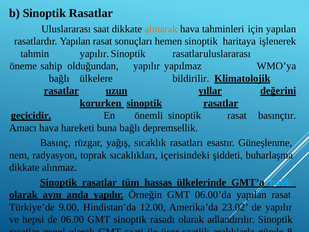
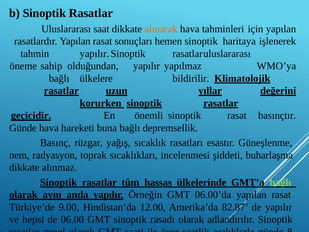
Amacı at (23, 128): Amacı -> Günde
içerisindeki: içerisindeki -> incelenmesi
bağlı at (280, 182) colour: light blue -> light green
23.02: 23.02 -> 82.87
